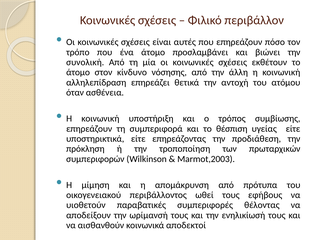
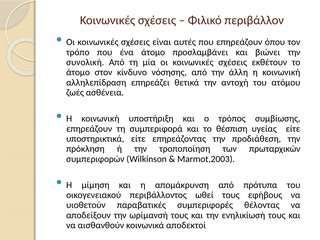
πόσο: πόσο -> όπου
όταν: όταν -> ζωές
